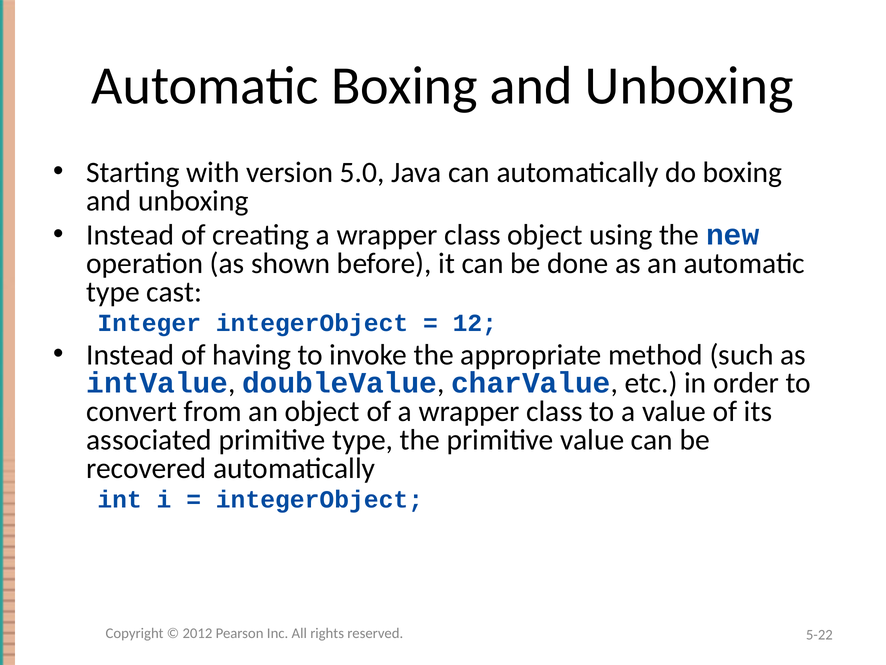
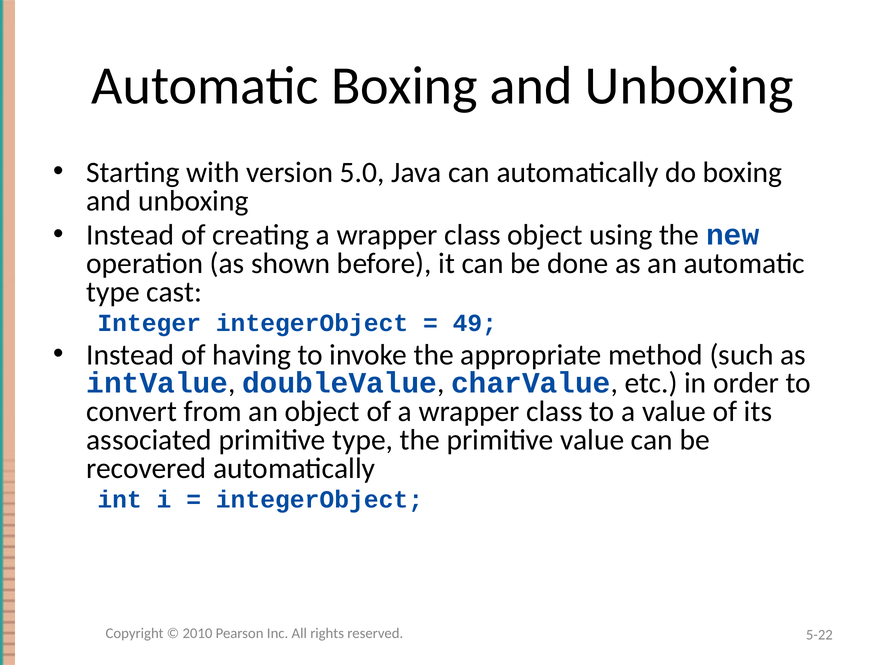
12: 12 -> 49
2012: 2012 -> 2010
